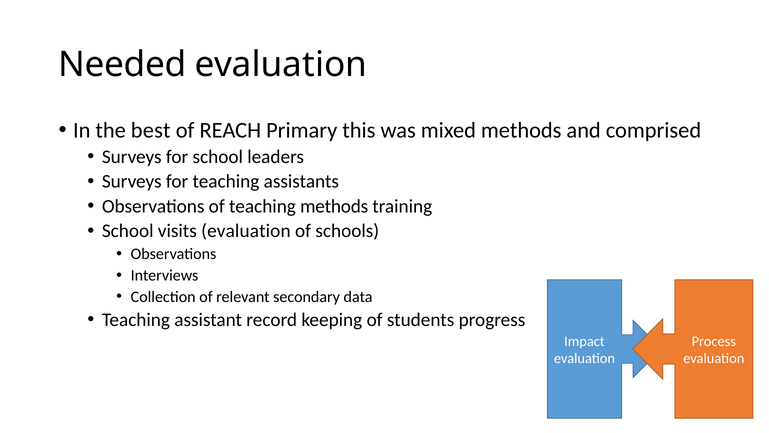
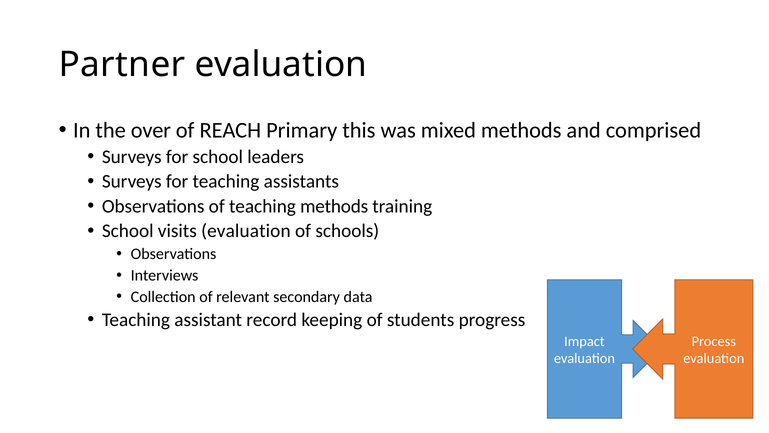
Needed: Needed -> Partner
best: best -> over
